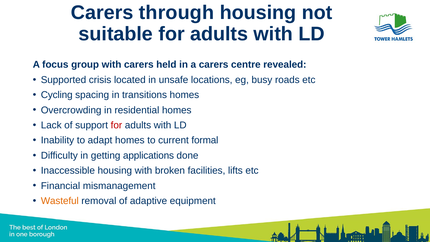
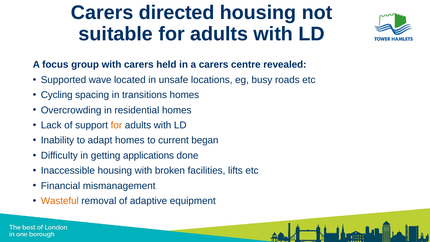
through: through -> directed
crisis: crisis -> wave
for at (116, 125) colour: red -> orange
formal: formal -> began
